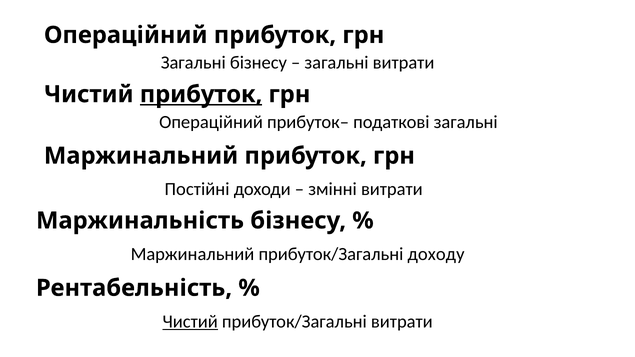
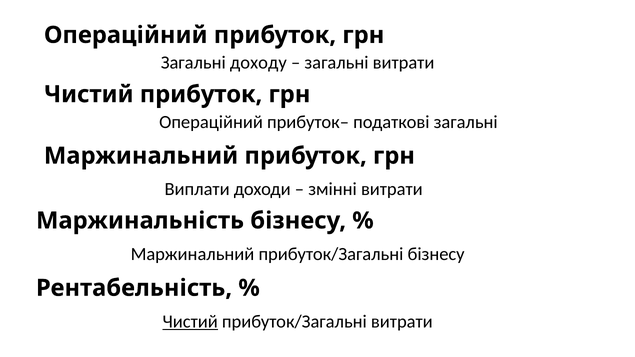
Загальні бізнесу: бізнесу -> доходу
прибуток at (201, 94) underline: present -> none
Постійні: Постійні -> Виплати
прибуток/Загальні доходу: доходу -> бізнесу
